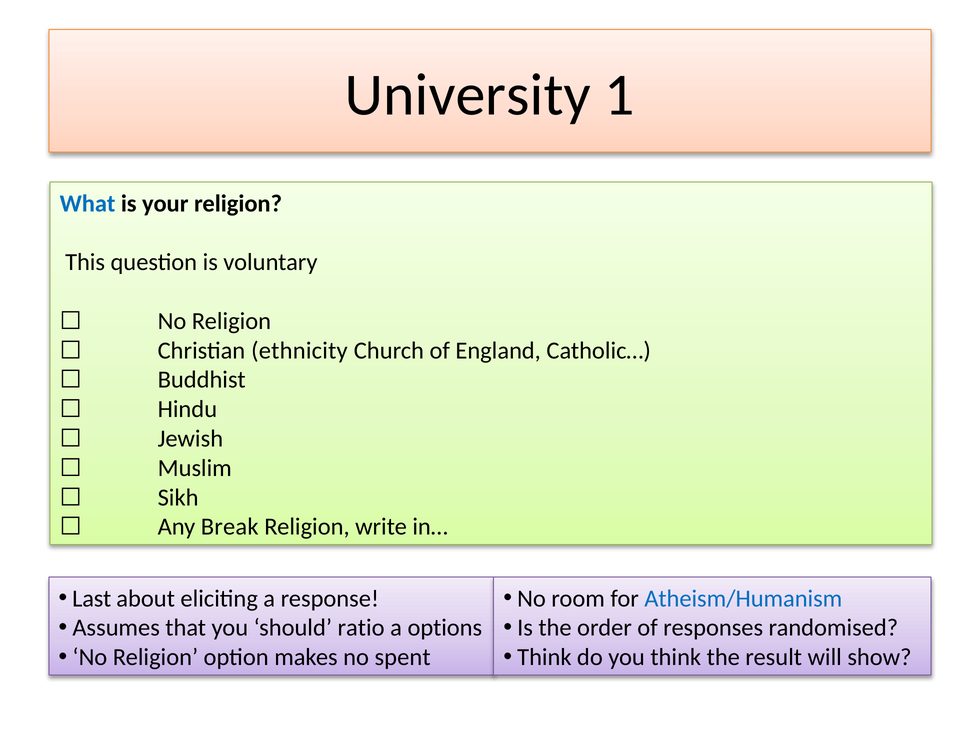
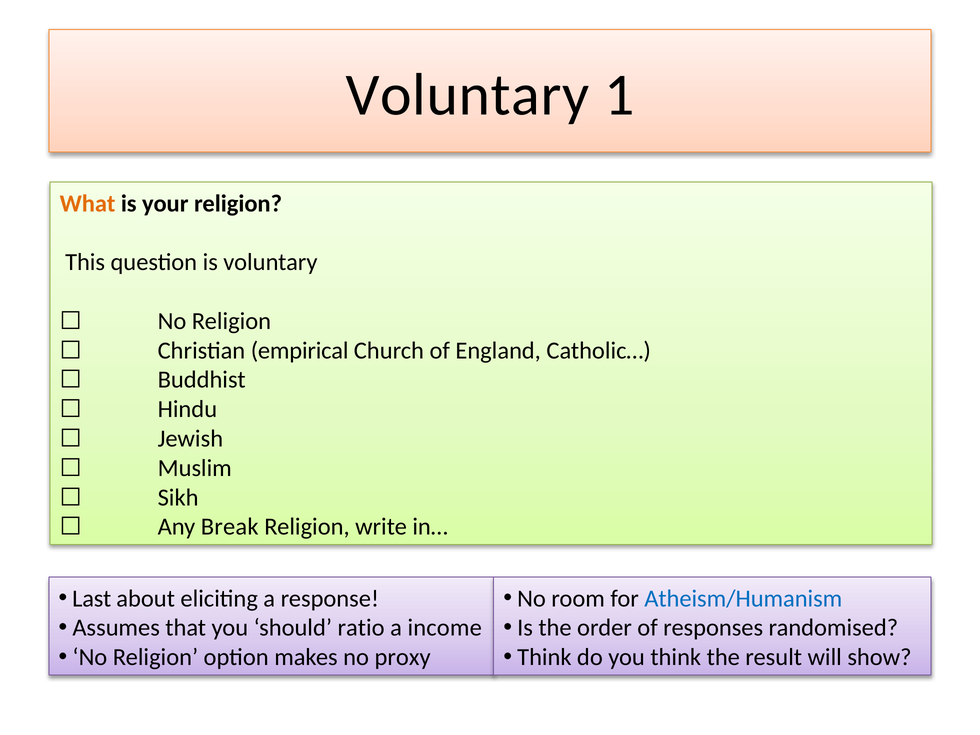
University at (468, 95): University -> Voluntary
What colour: blue -> orange
ethnicity: ethnicity -> empirical
options: options -> income
spent: spent -> proxy
